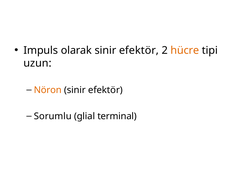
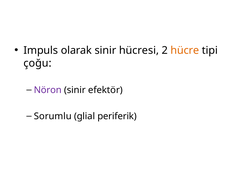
olarak sinir efektör: efektör -> hücresi
uzun: uzun -> çoğu
Nöron colour: orange -> purple
terminal: terminal -> periferik
